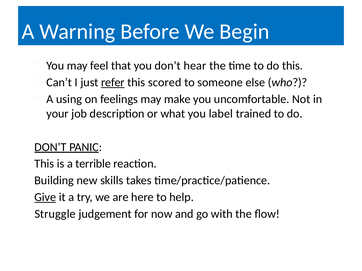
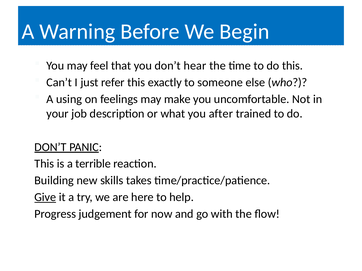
refer underline: present -> none
scored: scored -> exactly
label: label -> after
Struggle: Struggle -> Progress
